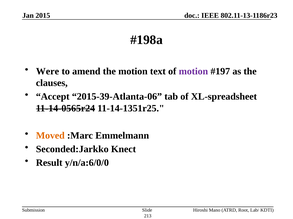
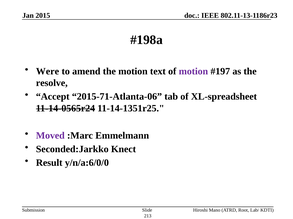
clauses: clauses -> resolve
2015-39-Atlanta-06: 2015-39-Atlanta-06 -> 2015-71-Atlanta-06
Moved colour: orange -> purple
